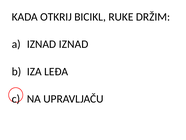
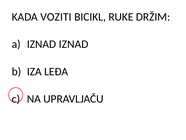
OTKRIJ: OTKRIJ -> VOZITI
